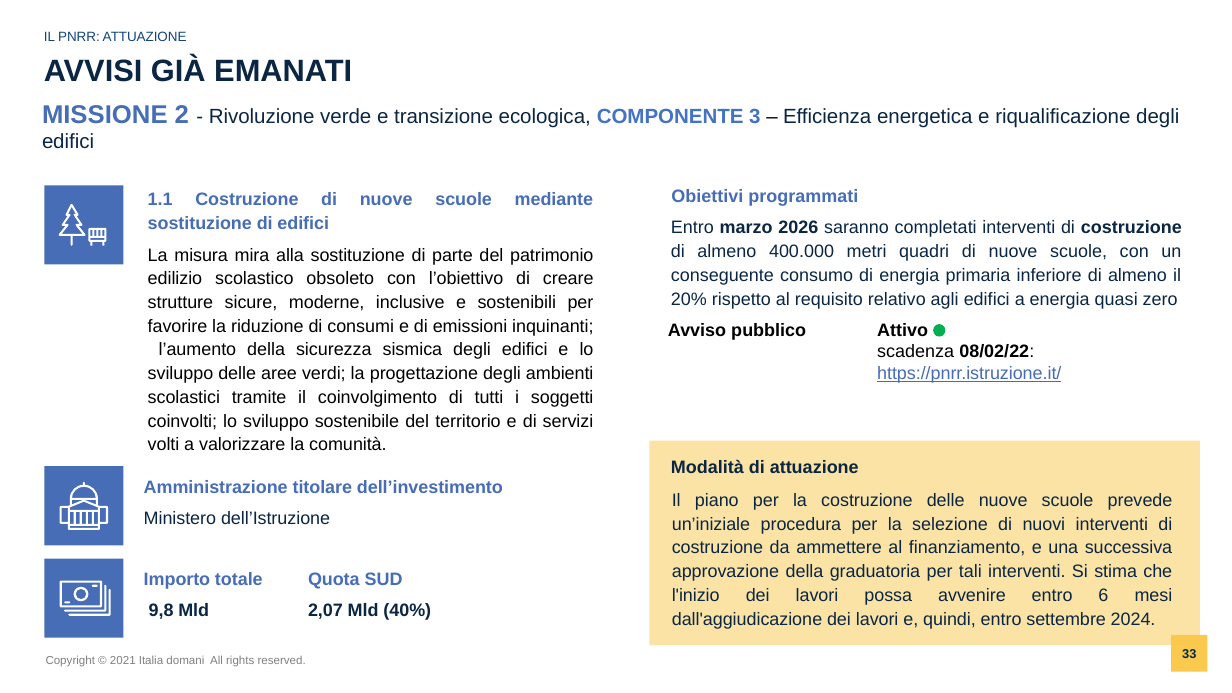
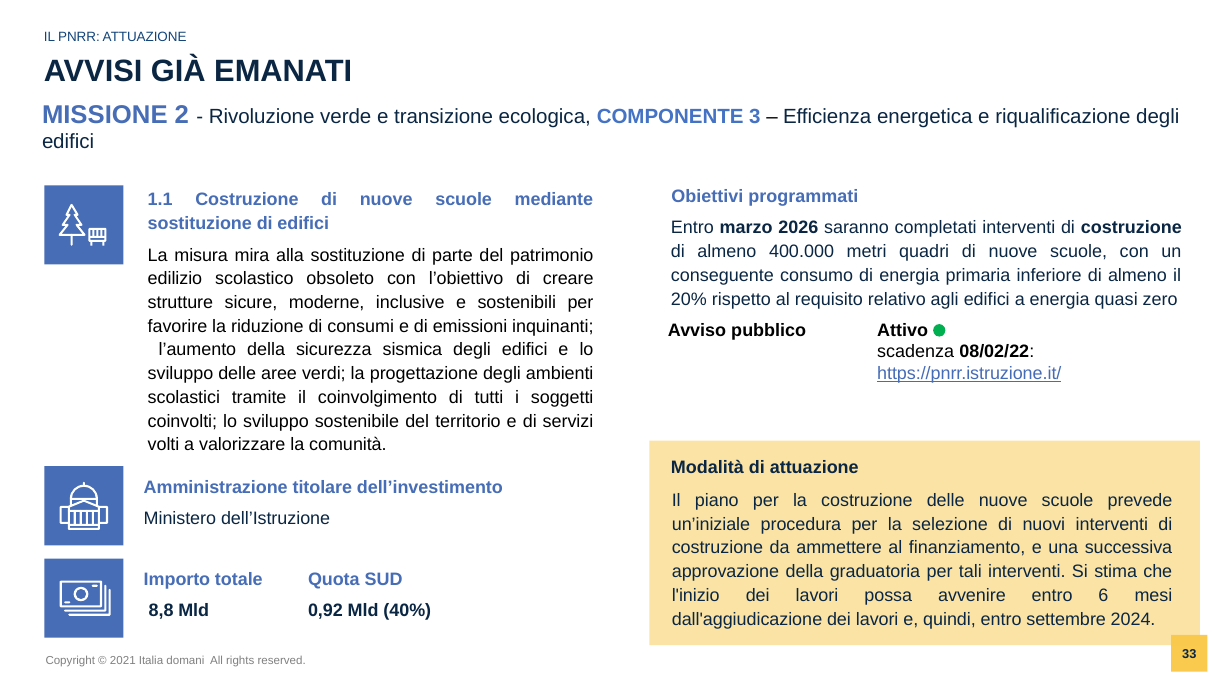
9,8: 9,8 -> 8,8
2,07: 2,07 -> 0,92
